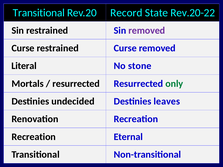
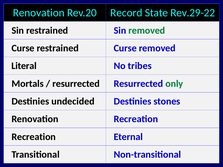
Transitional at (39, 13): Transitional -> Renovation
Rev.20-22: Rev.20-22 -> Rev.29-22
removed at (147, 30) colour: purple -> green
stone: stone -> tribes
leaves: leaves -> stones
